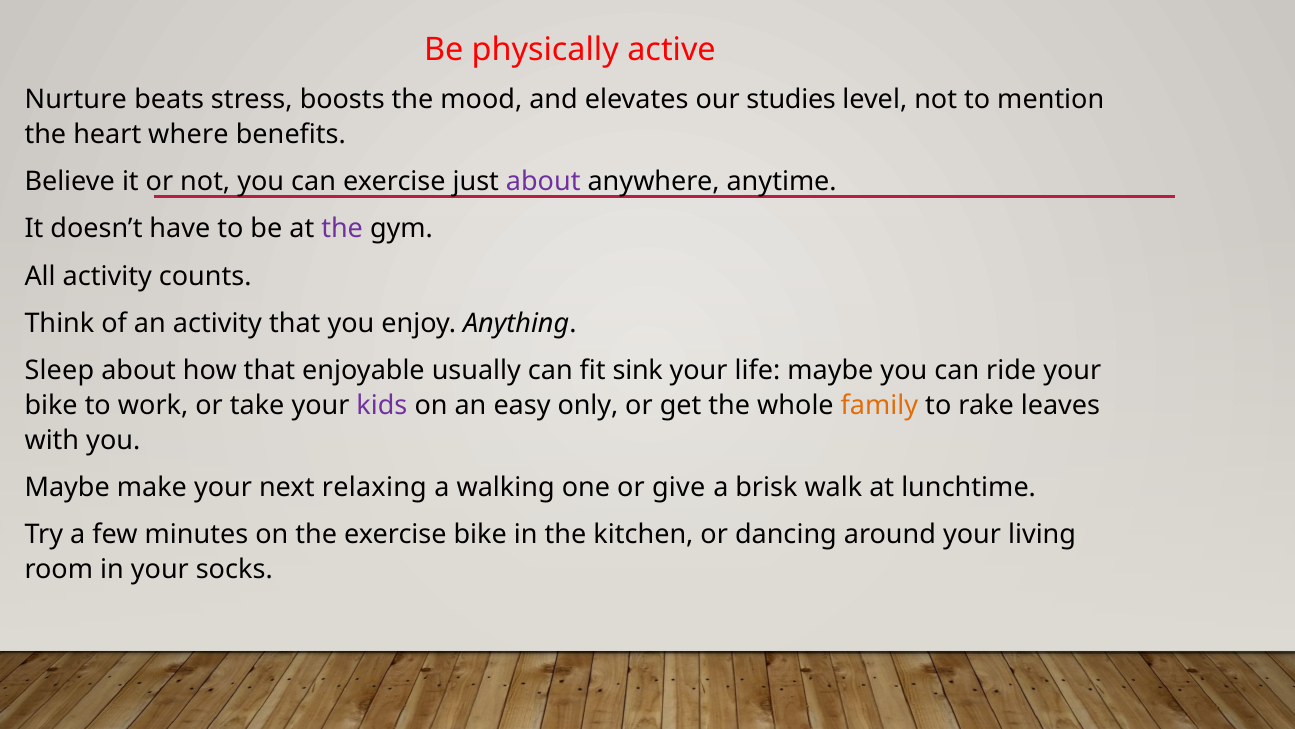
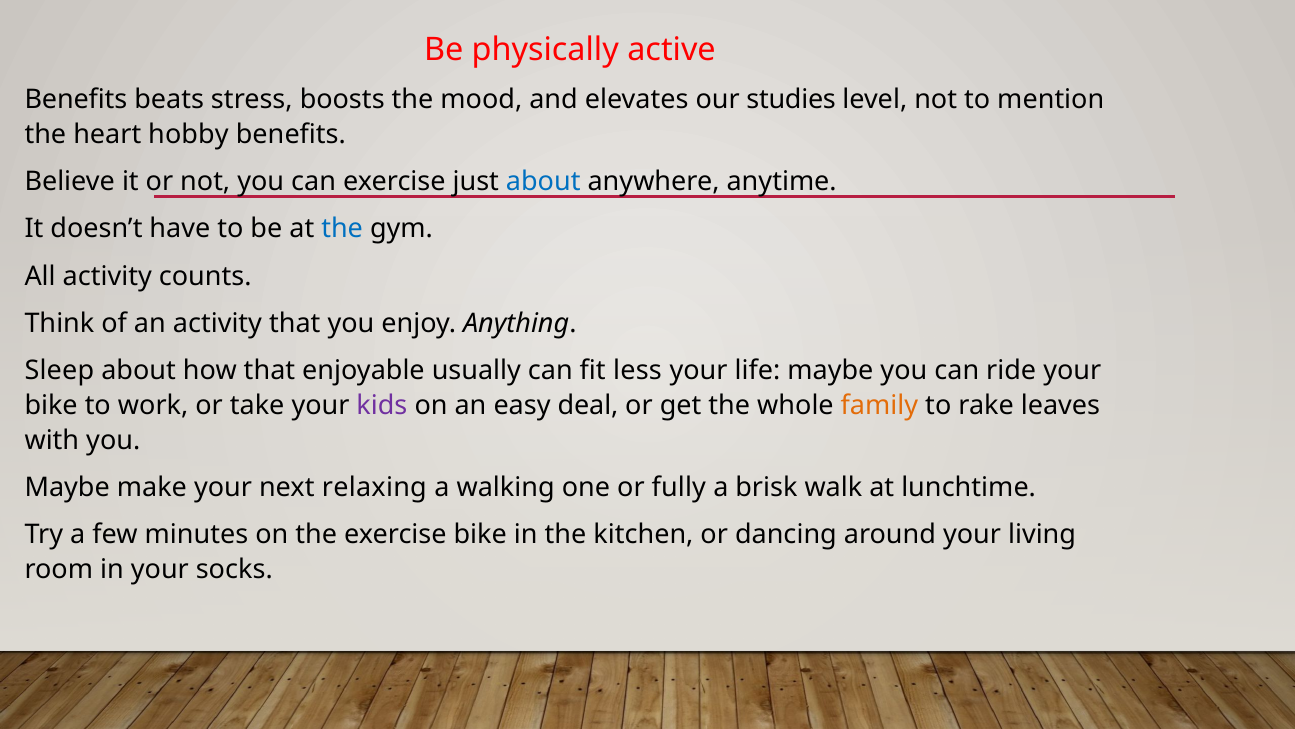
Nurture at (76, 100): Nurture -> Benefits
where: where -> hobby
about at (543, 182) colour: purple -> blue
the at (342, 229) colour: purple -> blue
sink: sink -> less
only: only -> deal
give: give -> fully
